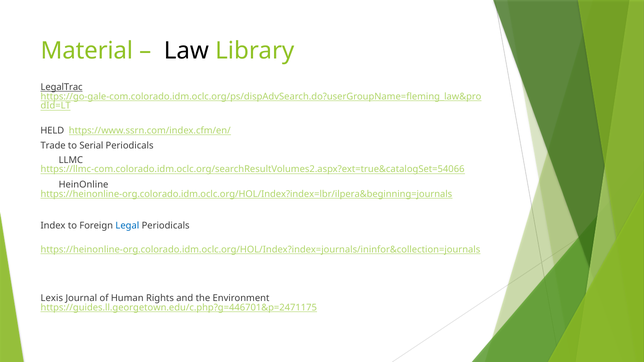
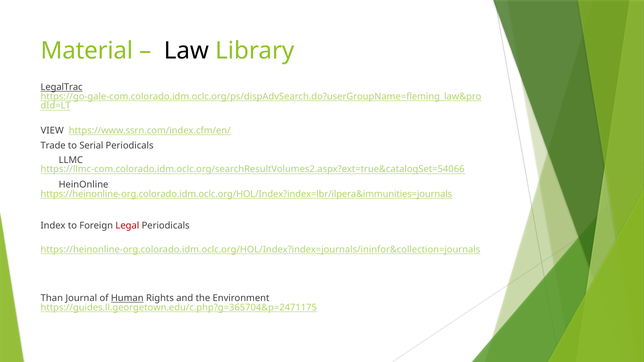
HELD: HELD -> VIEW
https://heinonline-org.colorado.idm.oclc.org/HOL/Index?index=lbr/ilpera&beginning=journals: https://heinonline-org.colorado.idm.oclc.org/HOL/Index?index=lbr/ilpera&beginning=journals -> https://heinonline-org.colorado.idm.oclc.org/HOL/Index?index=lbr/ilpera&immunities=journals
Legal colour: blue -> red
Lexis: Lexis -> Than
Human underline: none -> present
https://guides.ll.georgetown.edu/c.php?g=446701&p=2471175: https://guides.ll.georgetown.edu/c.php?g=446701&p=2471175 -> https://guides.ll.georgetown.edu/c.php?g=365704&p=2471175
